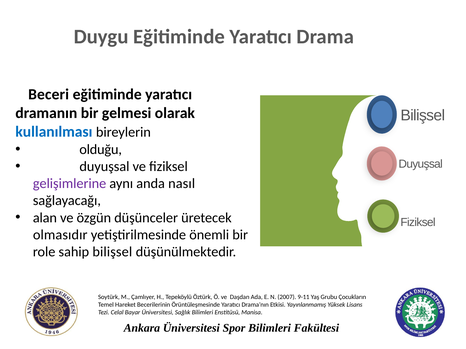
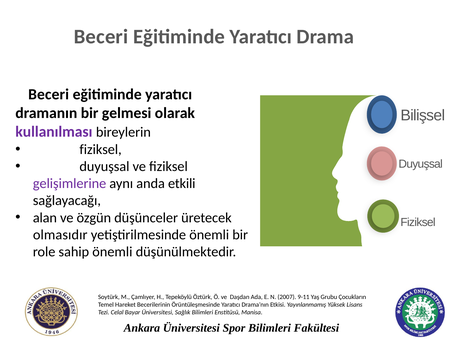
Duygu at (101, 37): Duygu -> Beceri
kullanılması colour: blue -> purple
olduğu at (101, 150): olduğu -> fiziksel
nasıl: nasıl -> etkili
sahip bilişsel: bilişsel -> önemli
